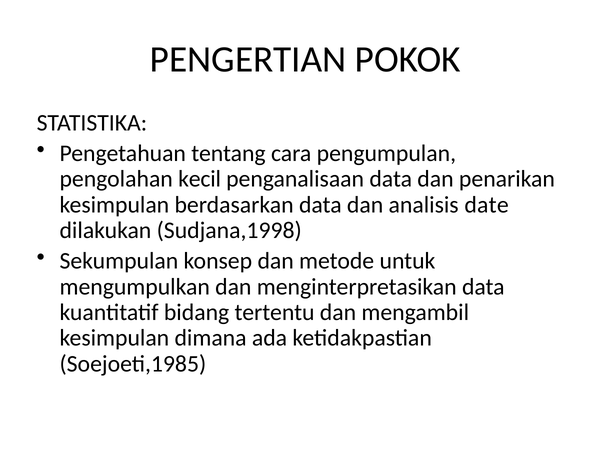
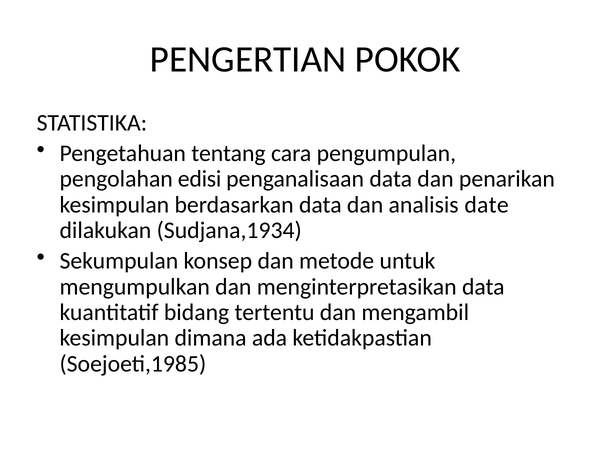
kecil: kecil -> edisi
Sudjana,1998: Sudjana,1998 -> Sudjana,1934
